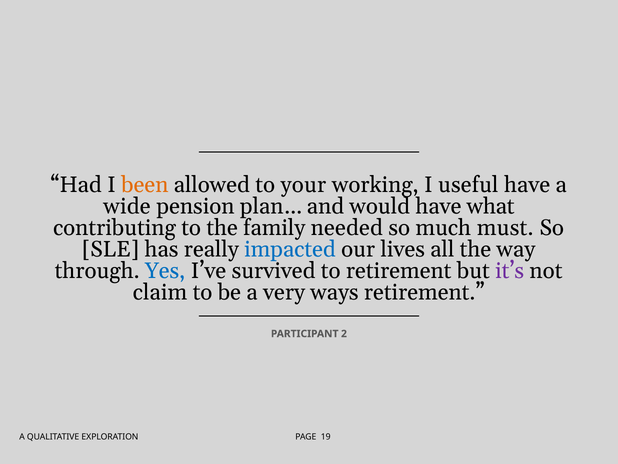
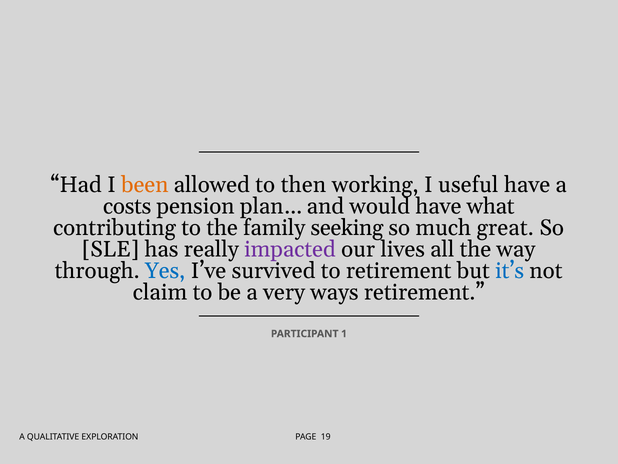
your: your -> then
wide: wide -> costs
needed: needed -> seeking
must: must -> great
impacted colour: blue -> purple
it’s colour: purple -> blue
2: 2 -> 1
